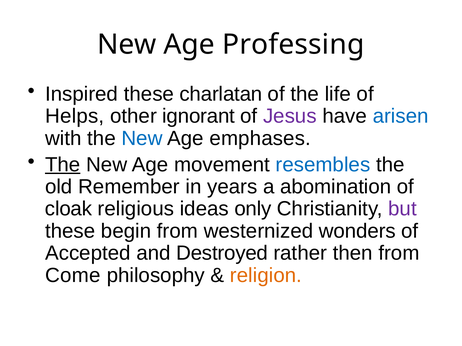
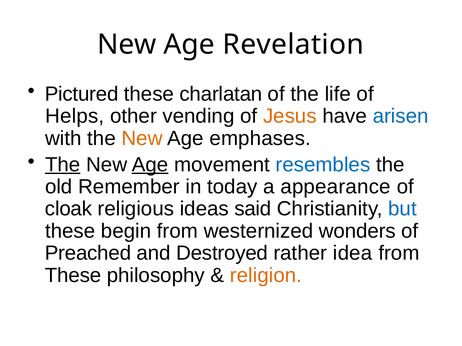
Professing: Professing -> Revelation
Inspired: Inspired -> Pictured
ignorant: ignorant -> vending
Jesus colour: purple -> orange
New at (142, 139) colour: blue -> orange
Age at (150, 165) underline: none -> present
years: years -> today
abomination: abomination -> appearance
only: only -> said
but colour: purple -> blue
Accepted: Accepted -> Preached
then: then -> idea
Come at (73, 276): Come -> These
